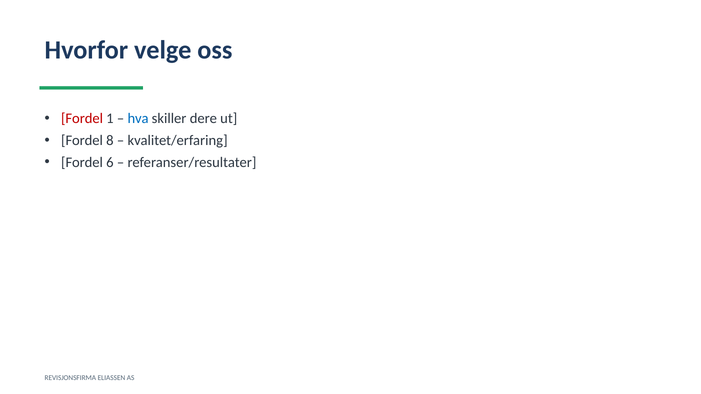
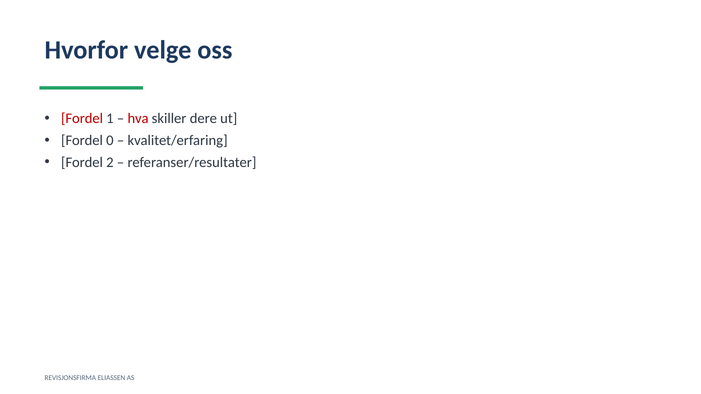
hva colour: blue -> red
8: 8 -> 0
6: 6 -> 2
